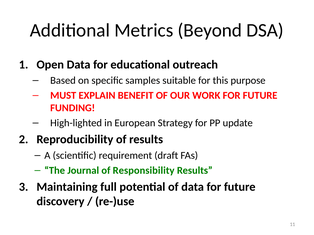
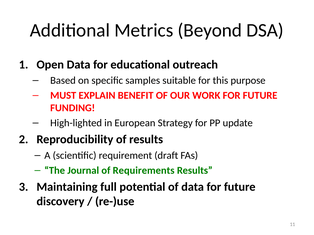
Responsibility: Responsibility -> Requirements
